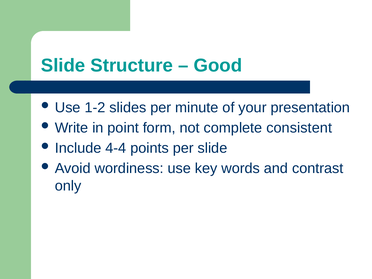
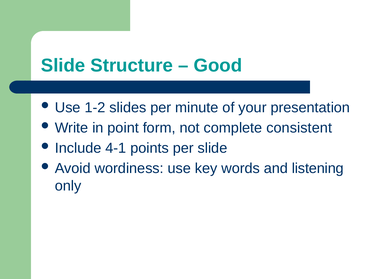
4-4: 4-4 -> 4-1
contrast: contrast -> listening
